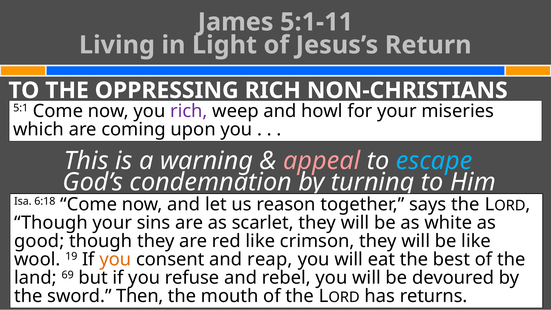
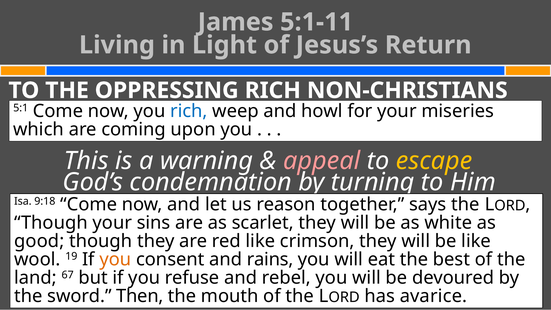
rich at (189, 111) colour: purple -> blue
escape colour: light blue -> yellow
6:18: 6:18 -> 9:18
reap: reap -> rains
69: 69 -> 67
returns: returns -> avarice
